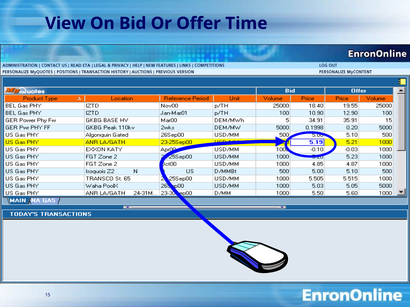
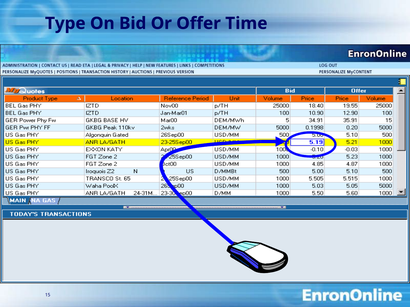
View: View -> Type
